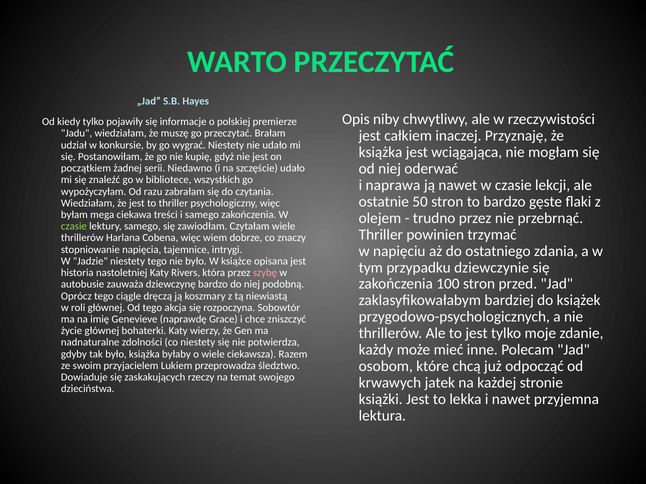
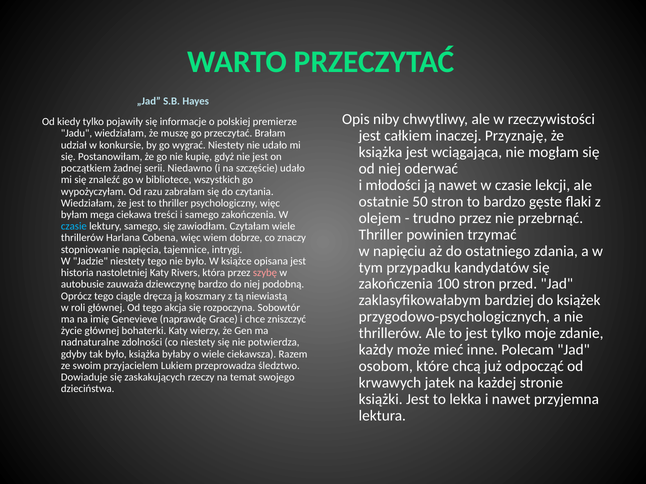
naprawa: naprawa -> młodości
czasie at (74, 227) colour: light green -> light blue
dziewczynie: dziewczynie -> kandydatów
